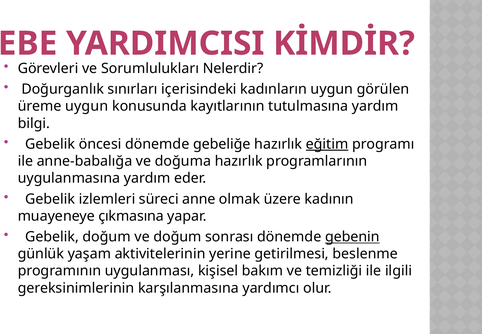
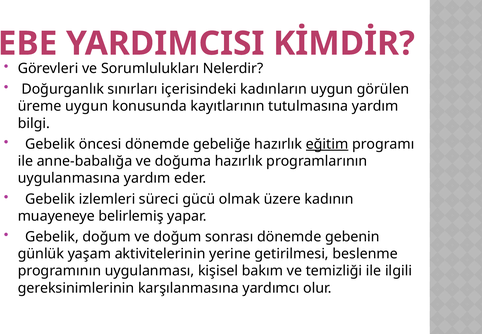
anne: anne -> gücü
çıkmasına: çıkmasına -> belirlemiş
gebenin underline: present -> none
